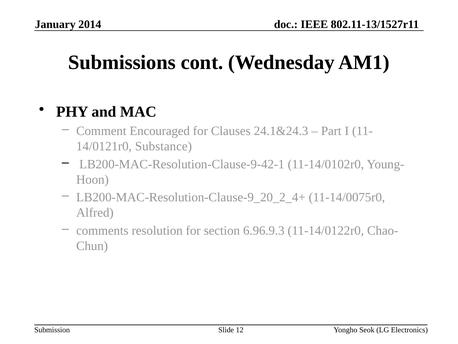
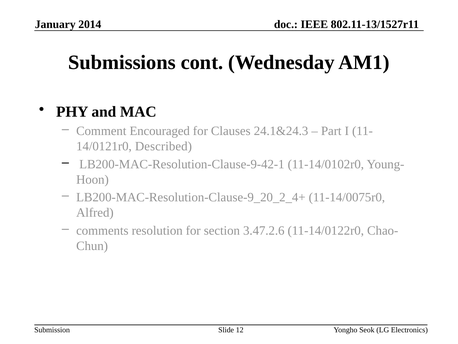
Substance: Substance -> Described
6.96.9.3: 6.96.9.3 -> 3.47.2.6
